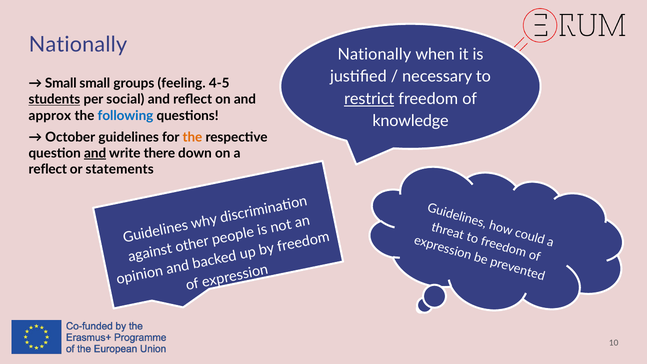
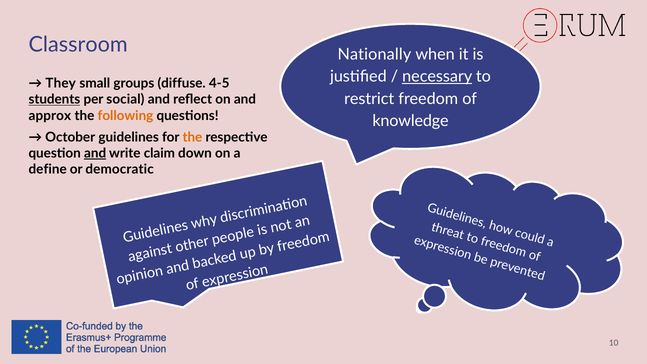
Nationally at (78, 45): Nationally -> Classroom
necessary underline: none -> present
Small at (61, 83): Small -> They
feeling: feeling -> diffuse
restrict underline: present -> none
following colour: blue -> orange
there: there -> claim
reflect at (48, 170): reflect -> define
statements: statements -> democratic
